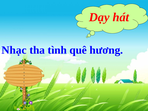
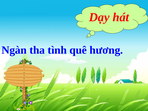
Nhạc: Nhạc -> Ngàn
